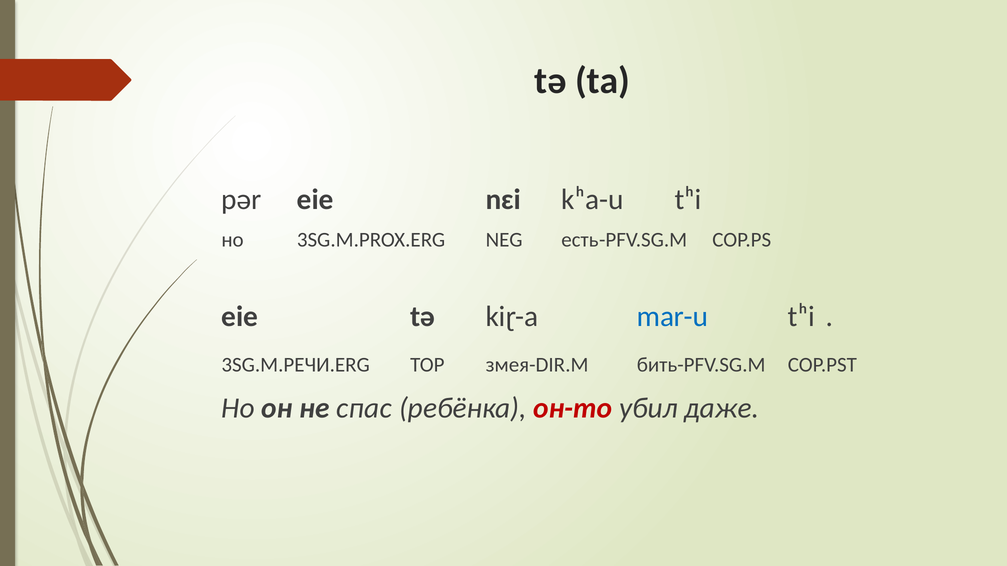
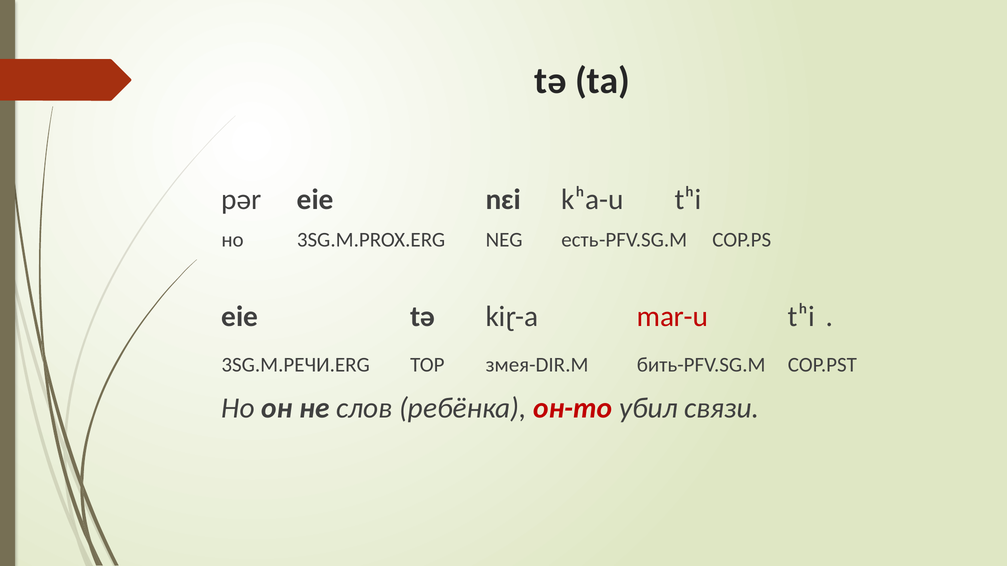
mar-u colour: blue -> red
спас: спас -> слов
даже: даже -> связи
